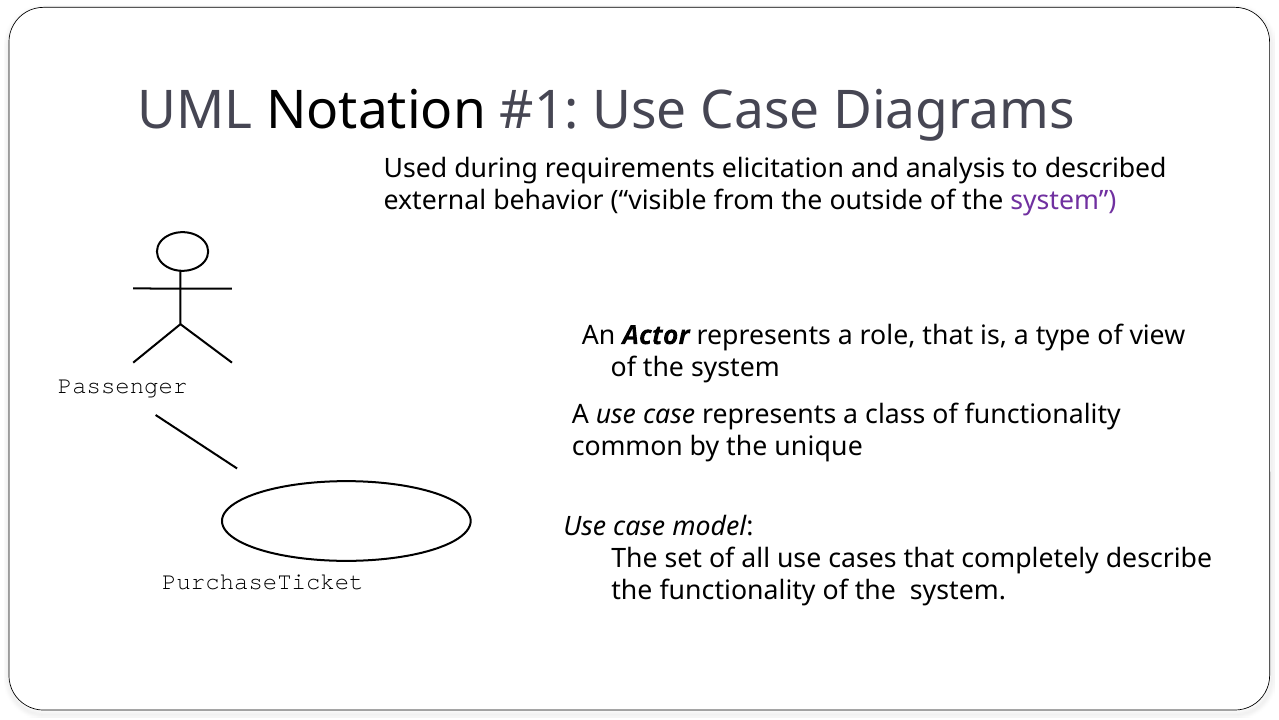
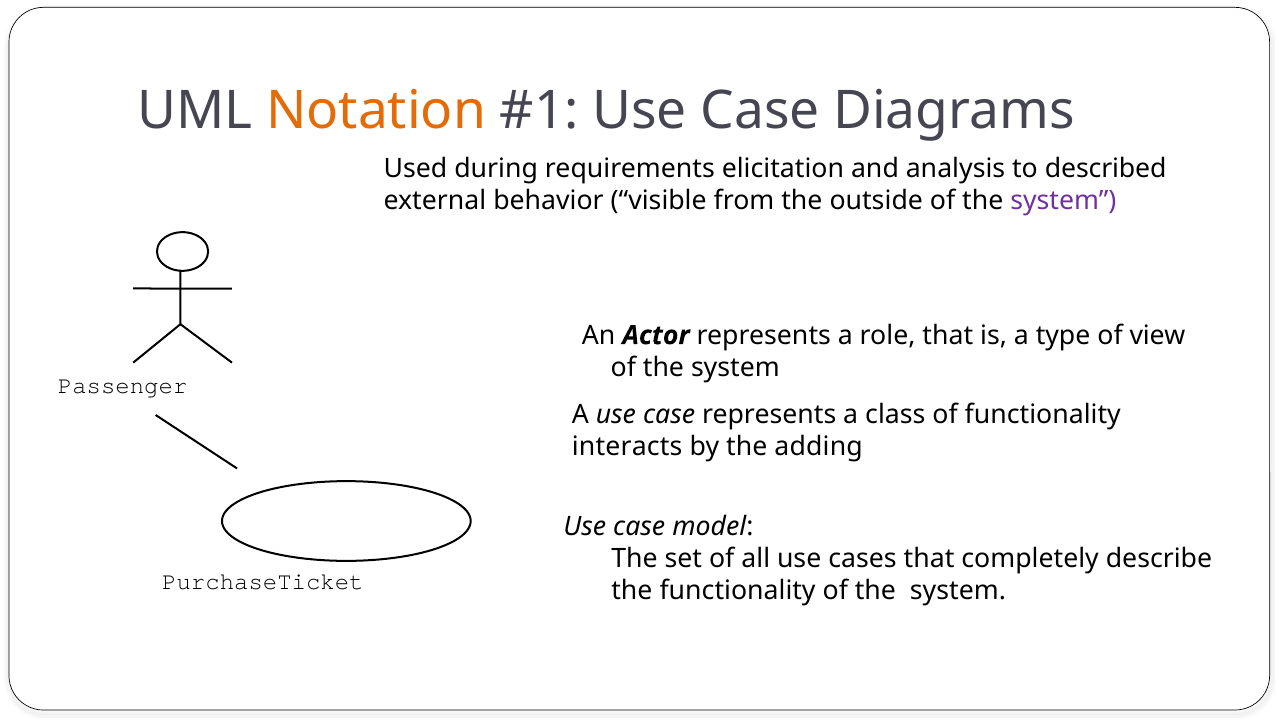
Notation colour: black -> orange
common: common -> interacts
unique: unique -> adding
